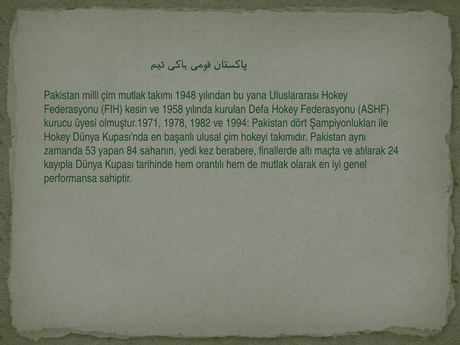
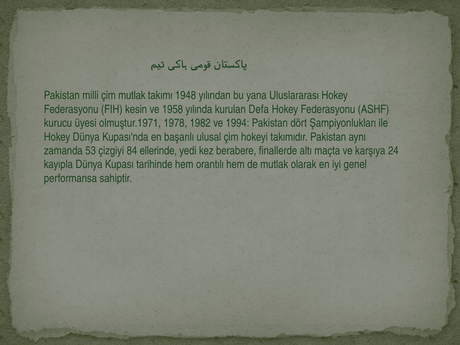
yapan: yapan -> çizgiyi
sahanın: sahanın -> ellerinde
atılarak: atılarak -> karşıya
